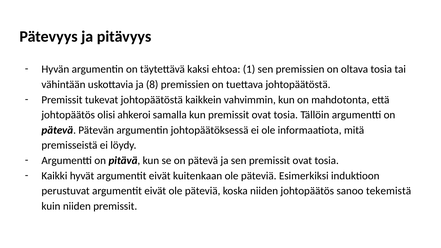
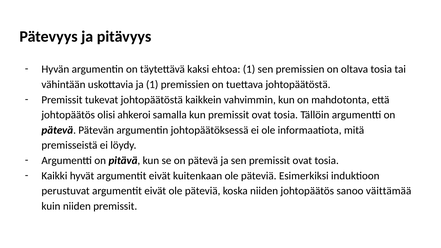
ja 8: 8 -> 1
tekemistä: tekemistä -> väittämää
